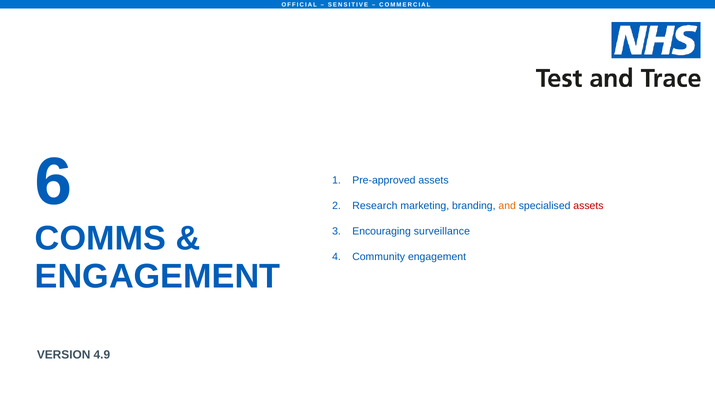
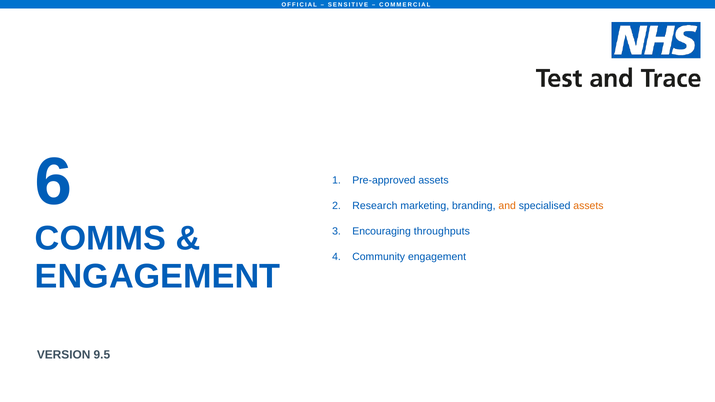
assets at (588, 206) colour: red -> orange
surveillance: surveillance -> throughputs
4.9: 4.9 -> 9.5
